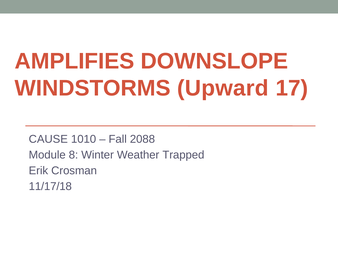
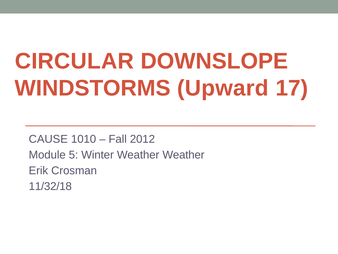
AMPLIFIES: AMPLIFIES -> CIRCULAR
2088: 2088 -> 2012
8: 8 -> 5
Weather Trapped: Trapped -> Weather
11/17/18: 11/17/18 -> 11/32/18
